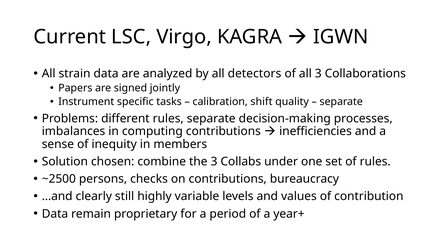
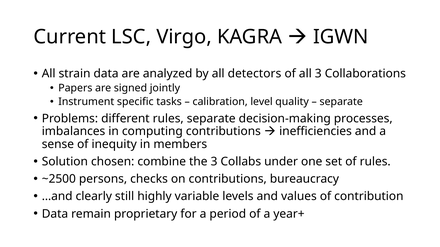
shift: shift -> level
